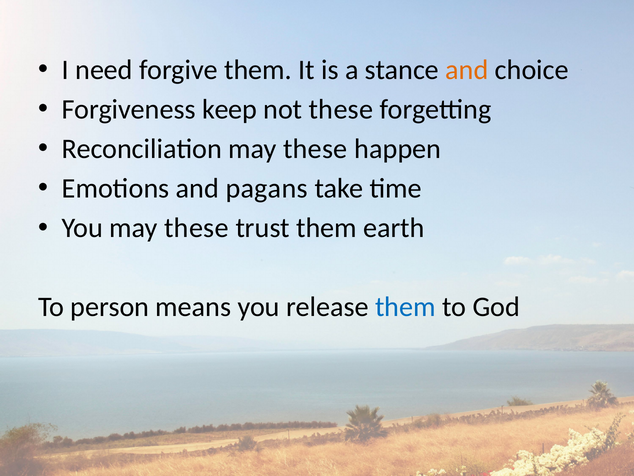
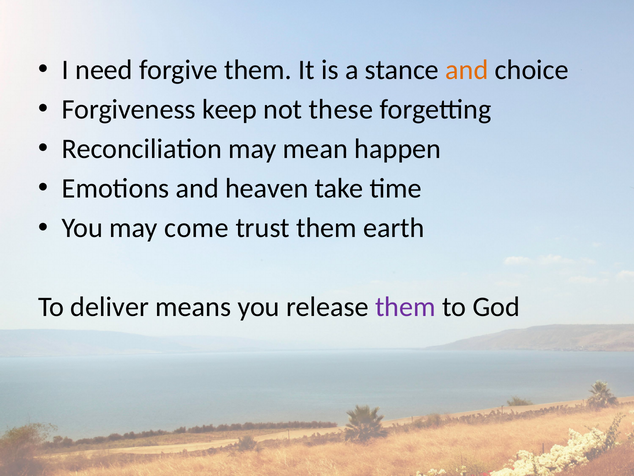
Reconciliation may these: these -> mean
pagans: pagans -> heaven
You may these: these -> come
person: person -> deliver
them at (405, 307) colour: blue -> purple
